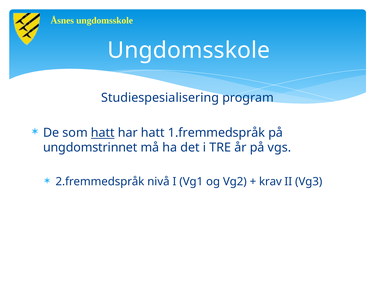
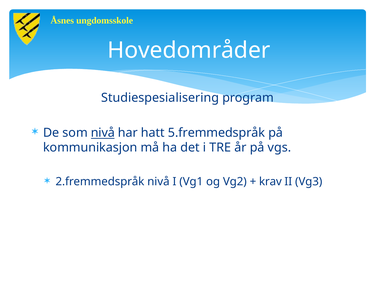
Ungdomsskole at (189, 50): Ungdomsskole -> Hovedområder
som hatt: hatt -> nivå
1.fremmedspråk: 1.fremmedspråk -> 5.fremmedspråk
ungdomstrinnet: ungdomstrinnet -> kommunikasjon
